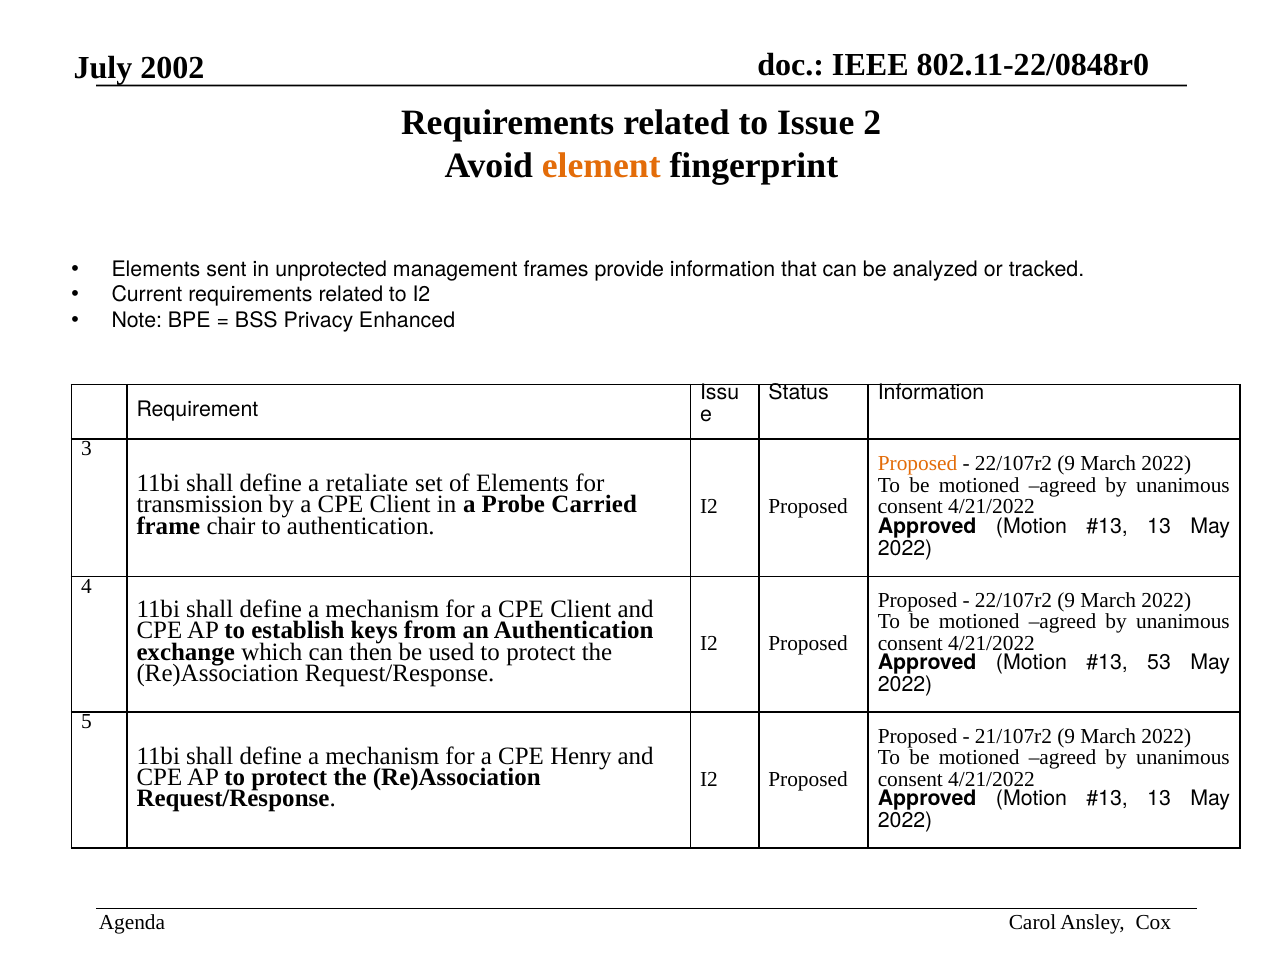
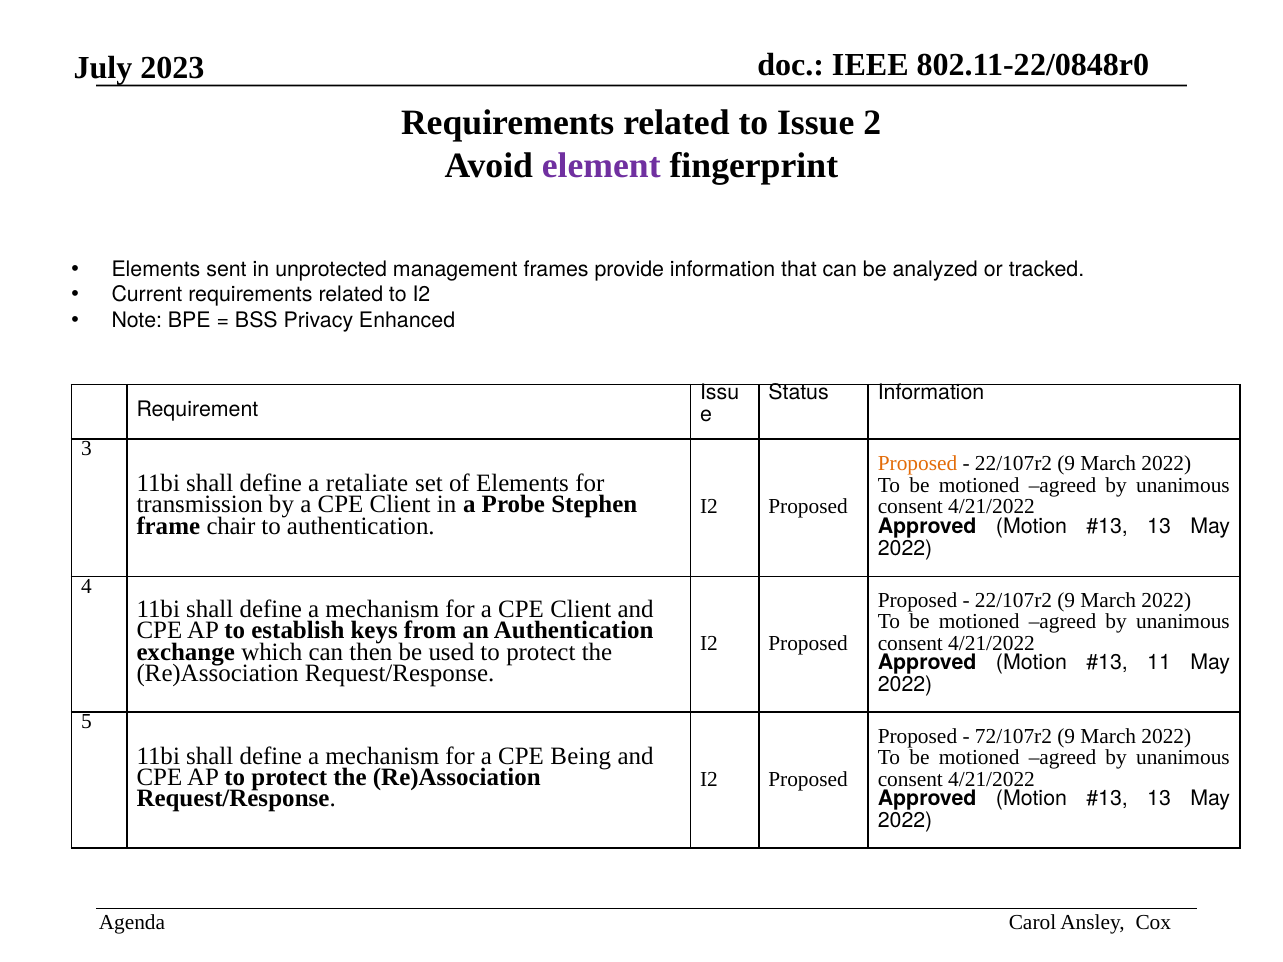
2002: 2002 -> 2023
element colour: orange -> purple
Carried: Carried -> Stephen
53: 53 -> 11
21/107r2: 21/107r2 -> 72/107r2
Henry: Henry -> Being
